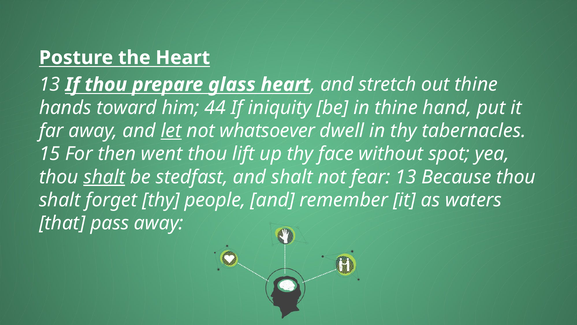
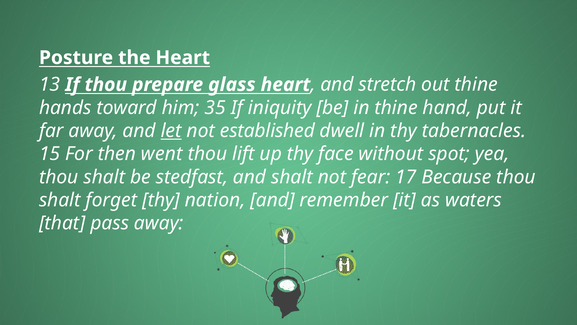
44: 44 -> 35
whatsoever: whatsoever -> established
shalt at (104, 177) underline: present -> none
fear 13: 13 -> 17
people: people -> nation
